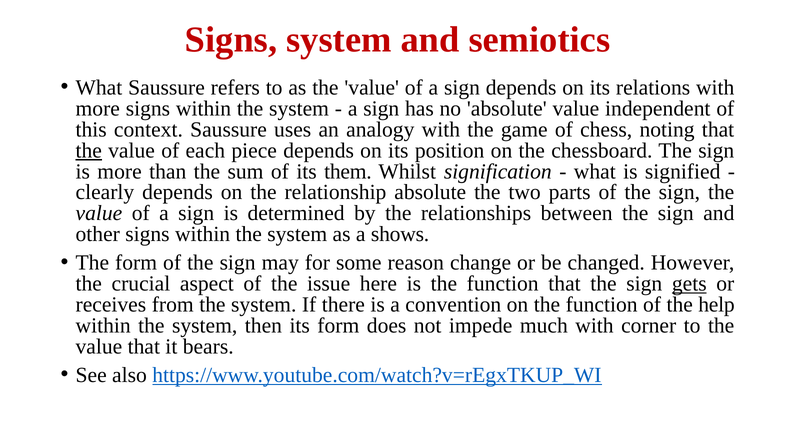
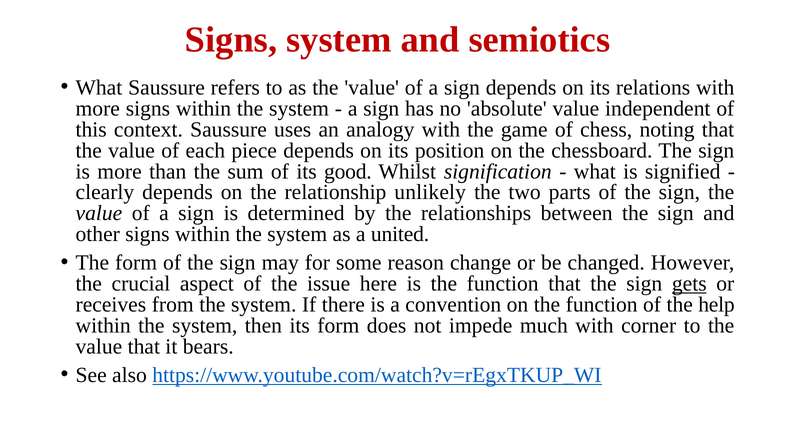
the at (89, 150) underline: present -> none
them: them -> good
relationship absolute: absolute -> unlikely
shows: shows -> united
